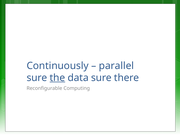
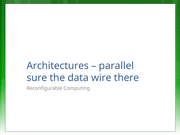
Continuously: Continuously -> Architectures
the underline: present -> none
data sure: sure -> wire
